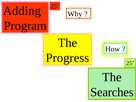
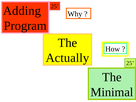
Progress: Progress -> Actually
Searches: Searches -> Minimal
